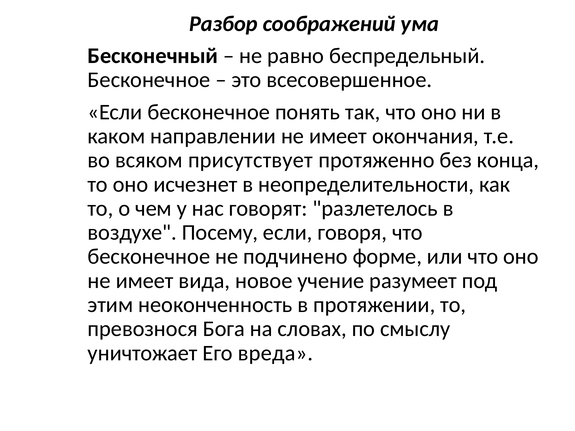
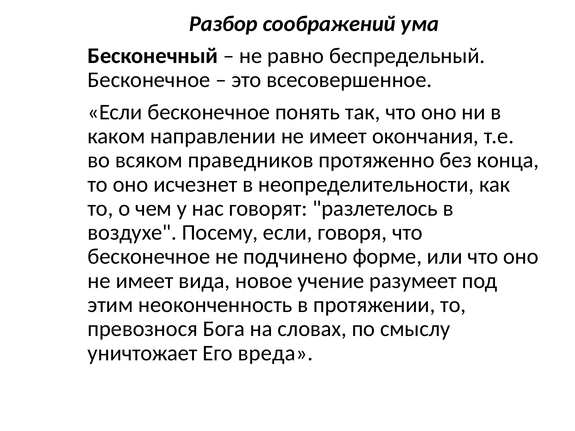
присутствует: присутствует -> праведников
